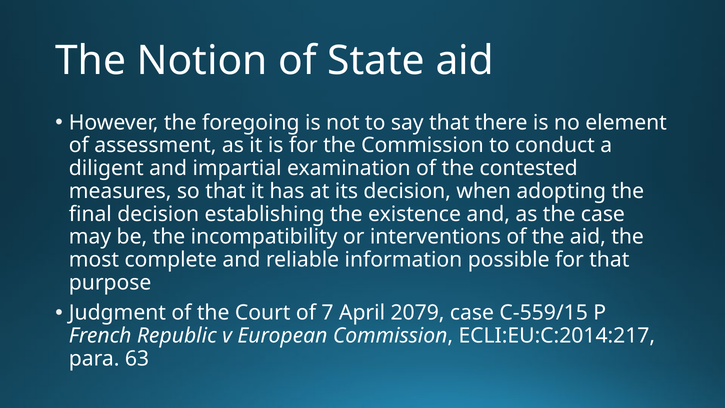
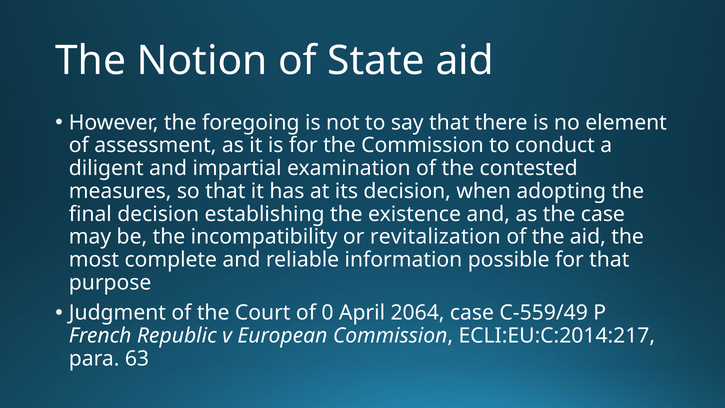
interventions: interventions -> revitalization
7: 7 -> 0
2079: 2079 -> 2064
C-559/15: C-559/15 -> C-559/49
